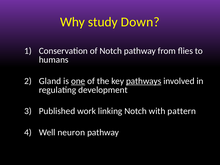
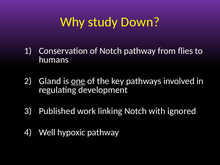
pathways underline: present -> none
pattern: pattern -> ignored
neuron: neuron -> hypoxic
